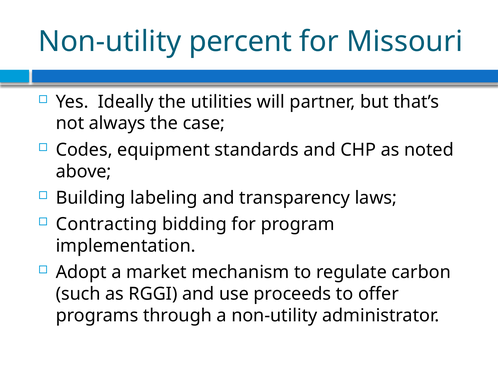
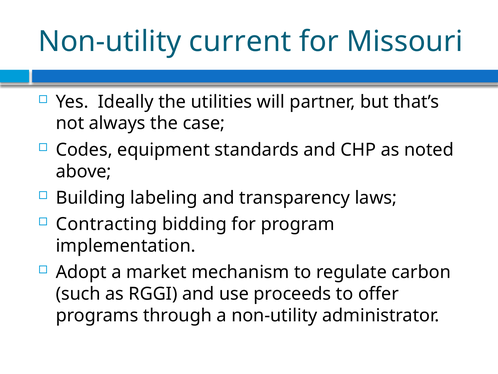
percent: percent -> current
